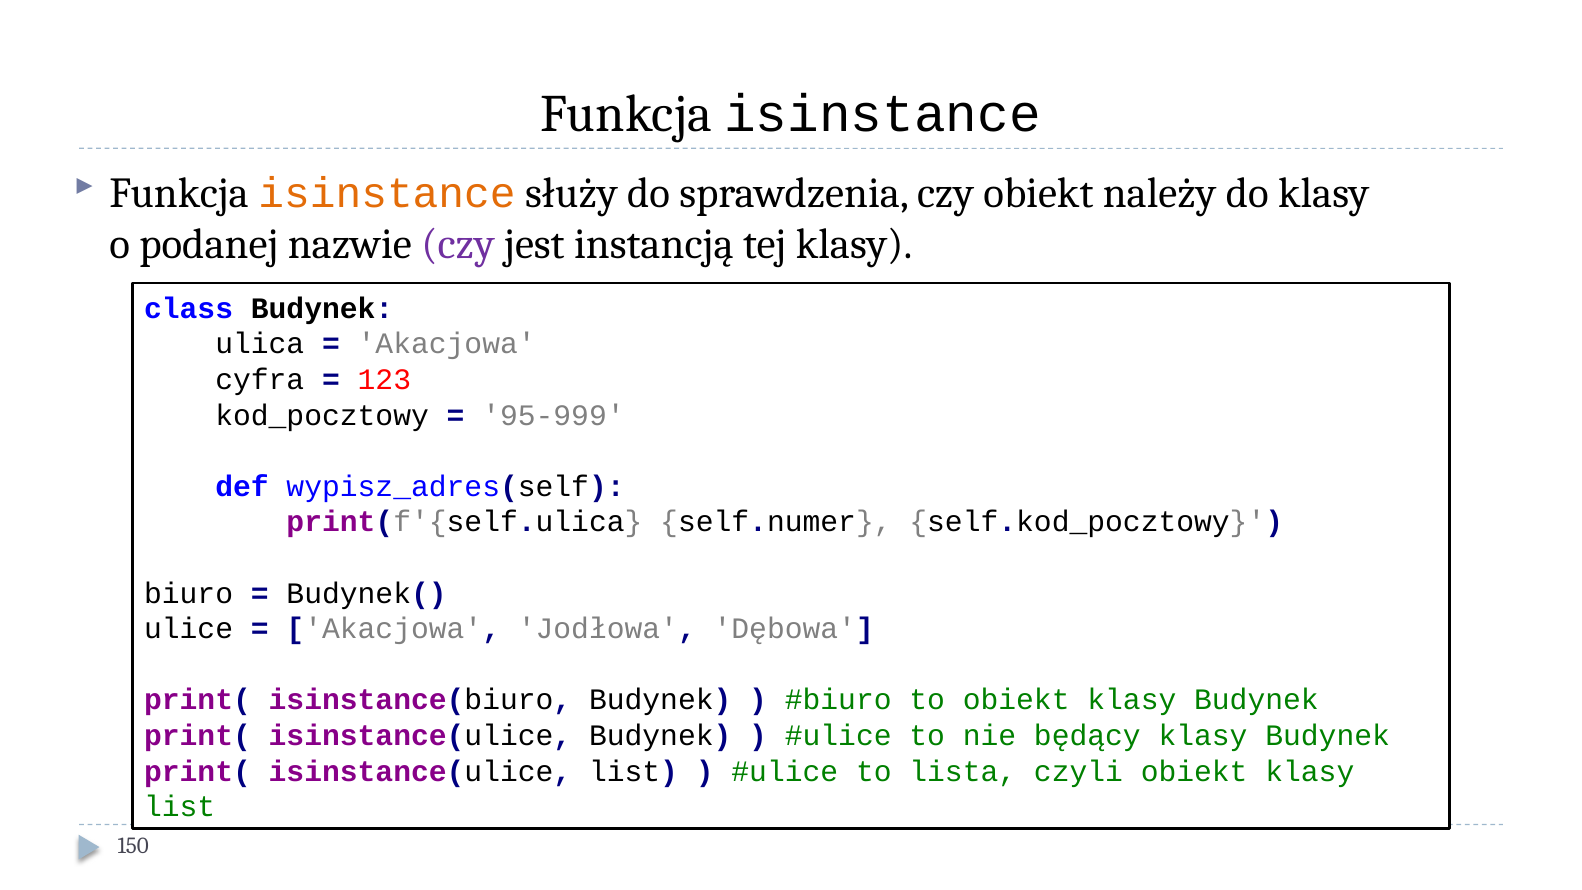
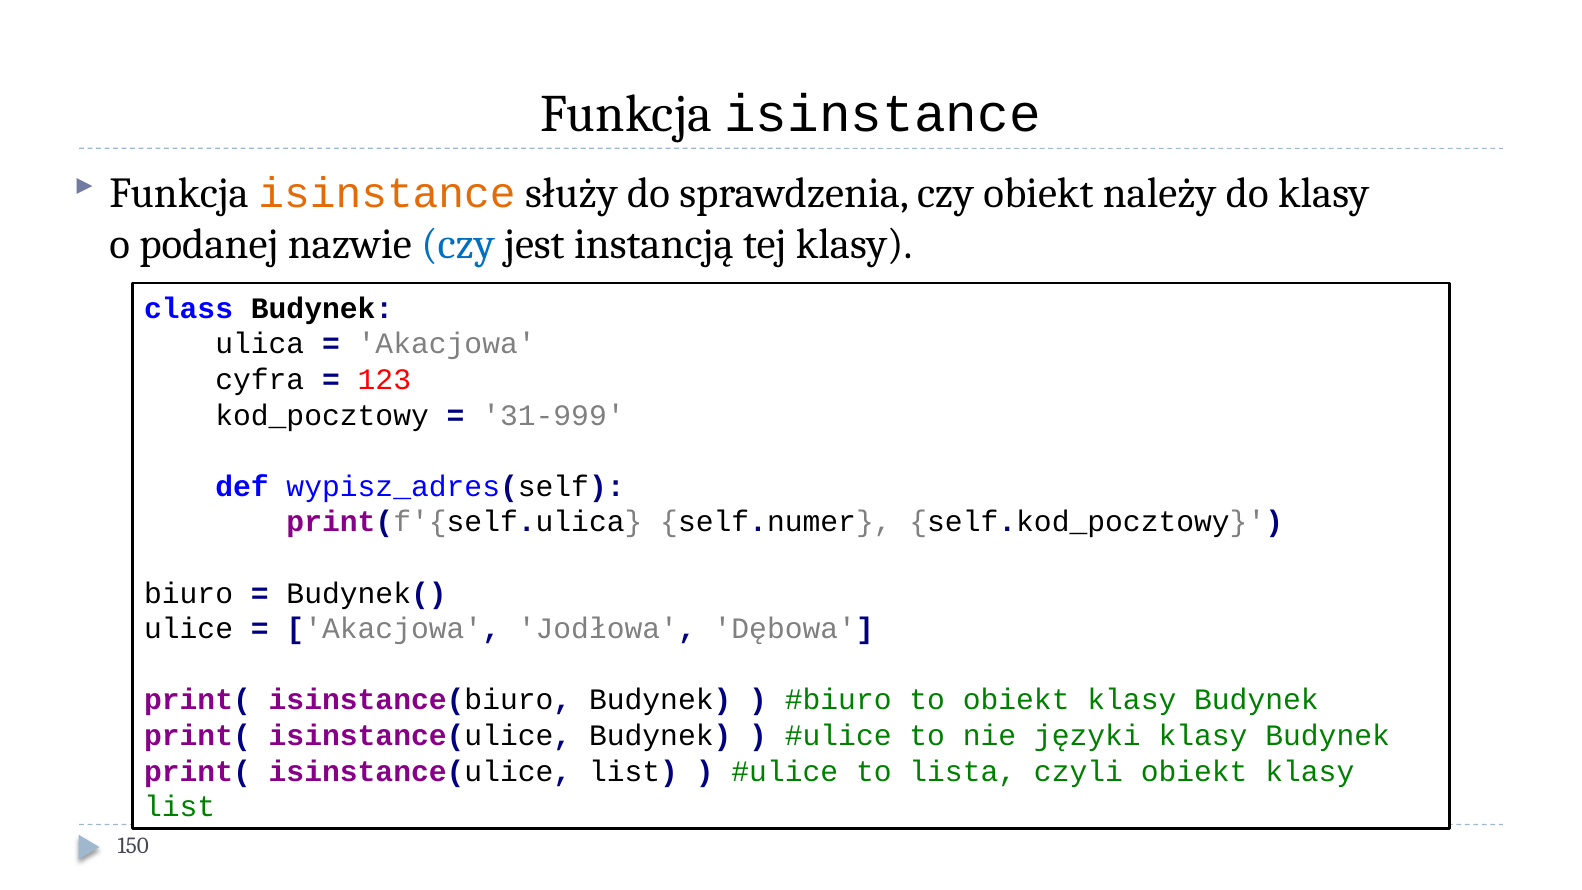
czy at (458, 244) colour: purple -> blue
95-999: 95-999 -> 31-999
będący: będący -> języki
